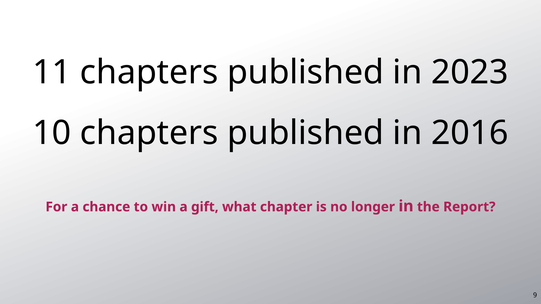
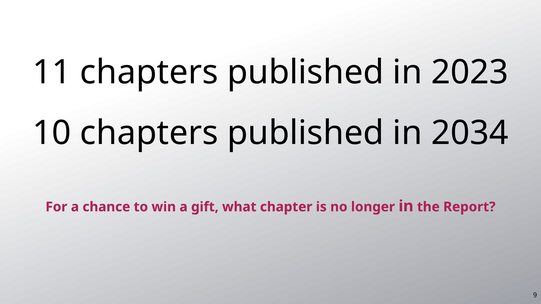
2016: 2016 -> 2034
